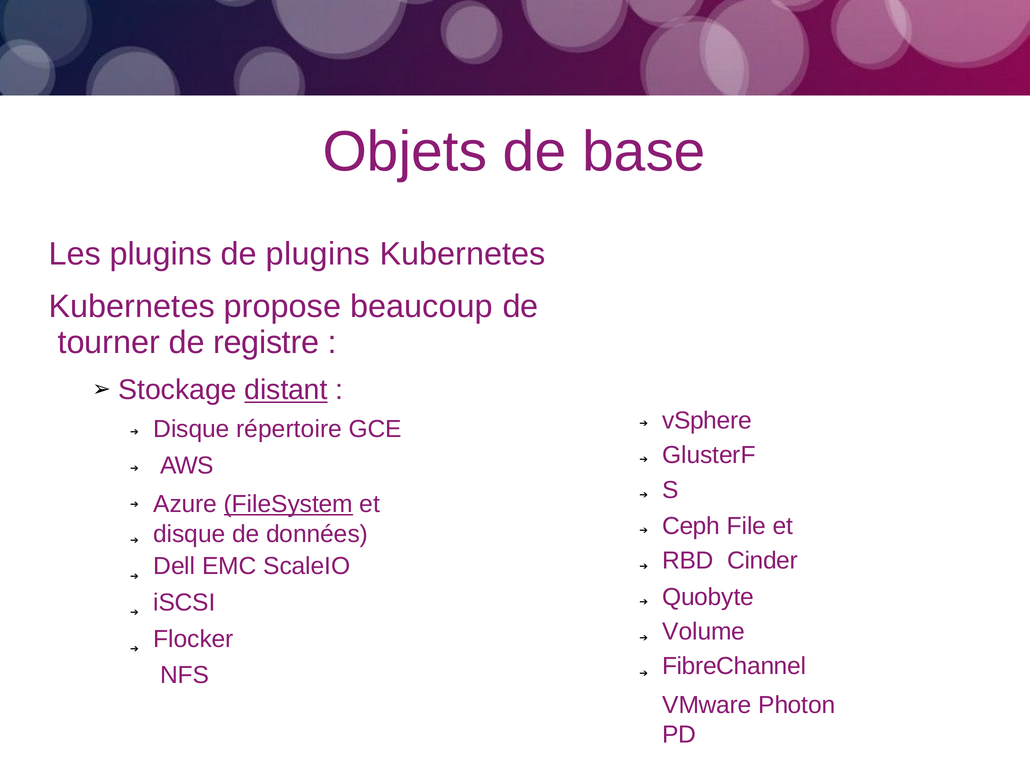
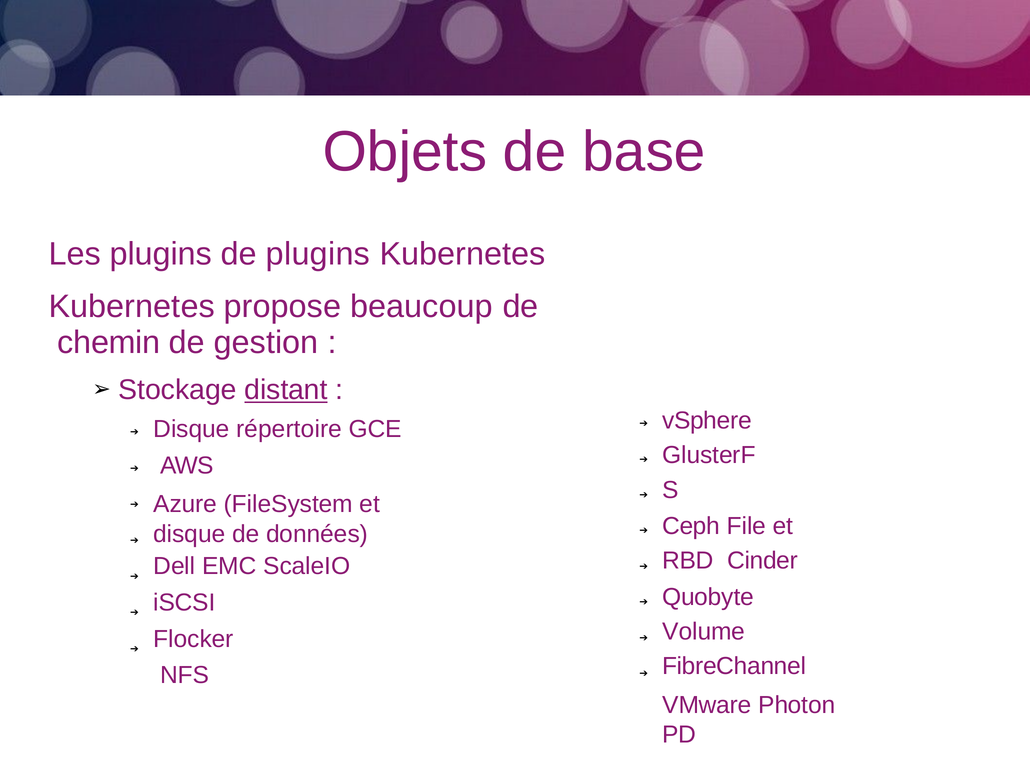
tourner: tourner -> chemin
registre: registre -> gestion
FileSystem underline: present -> none
